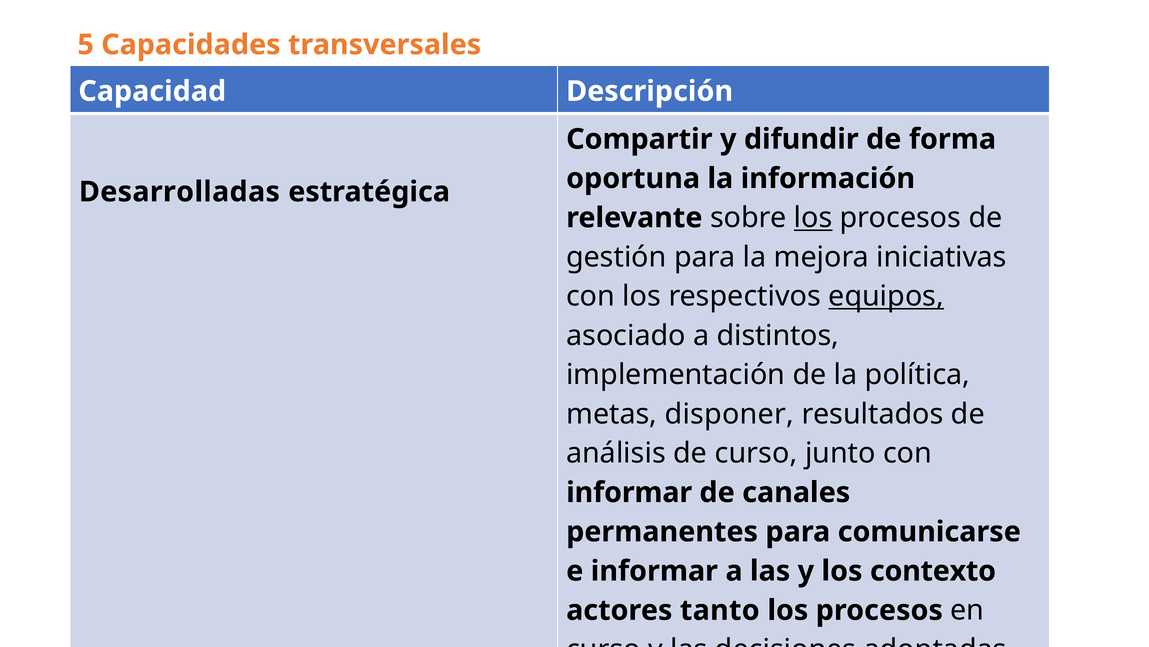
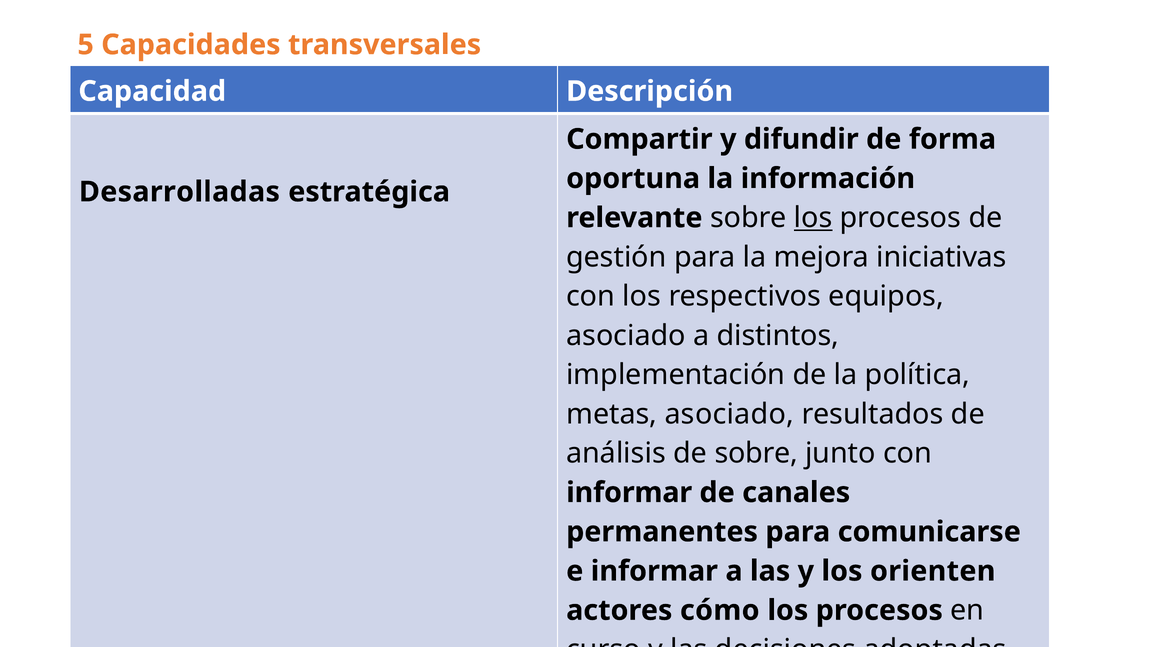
equipos underline: present -> none
metas disponer: disponer -> asociado
de curso: curso -> sobre
contexto: contexto -> orienten
tanto: tanto -> cómo
